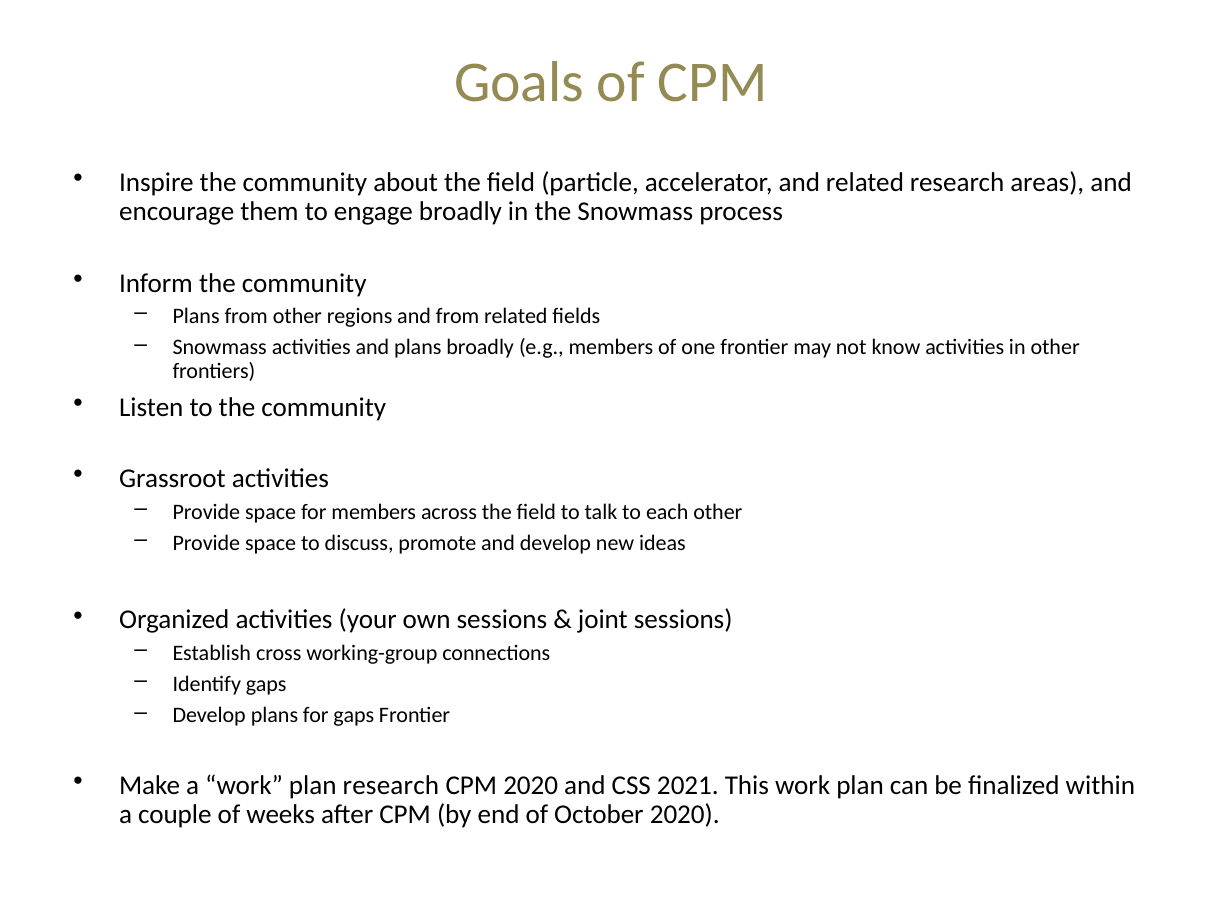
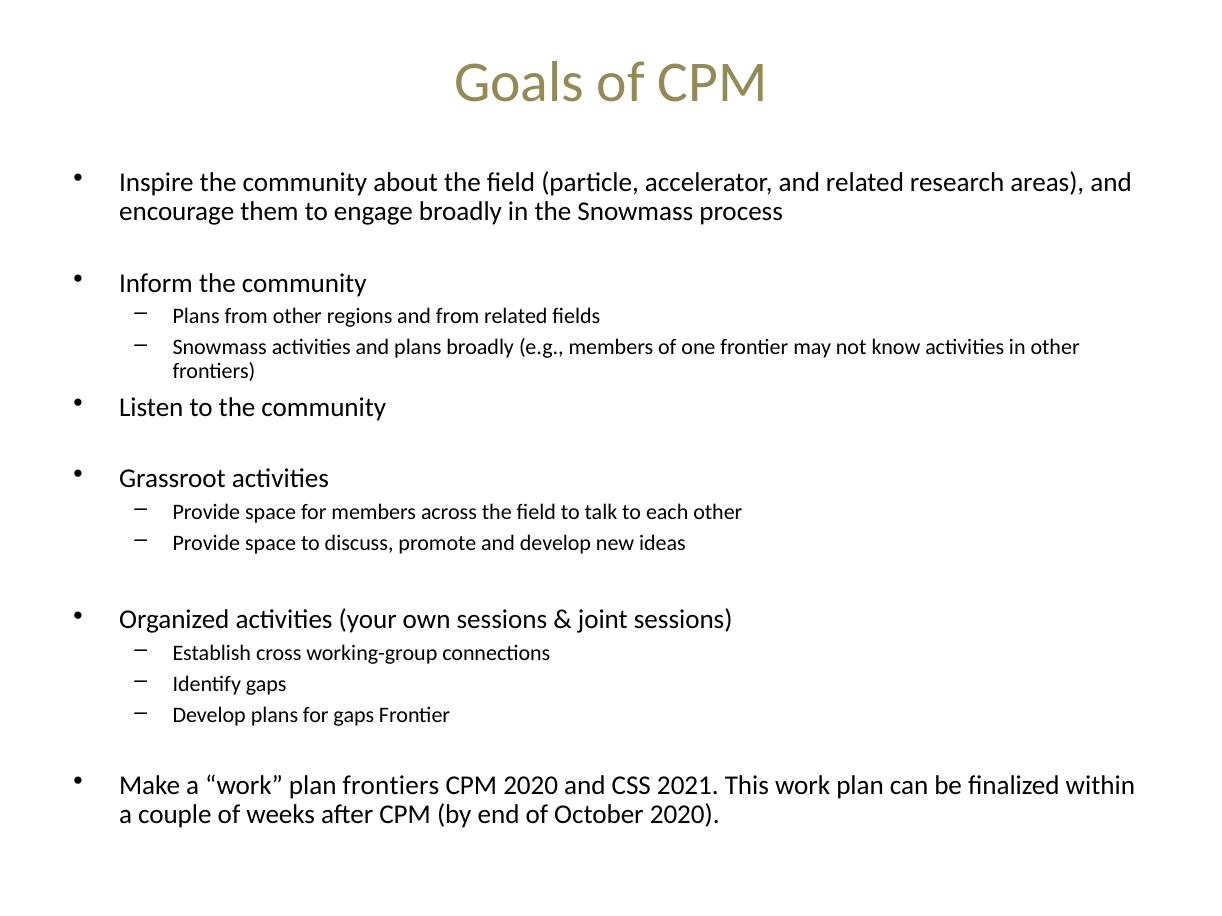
plan research: research -> frontiers
